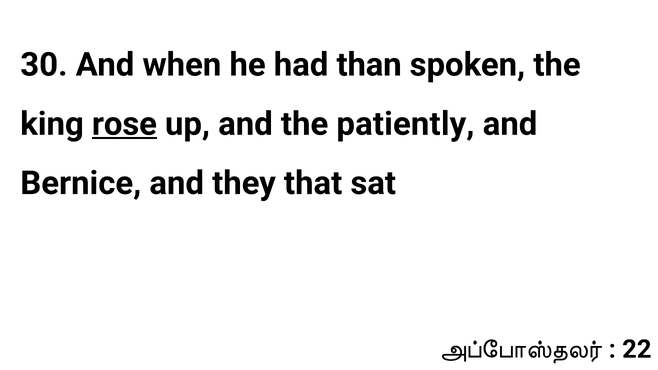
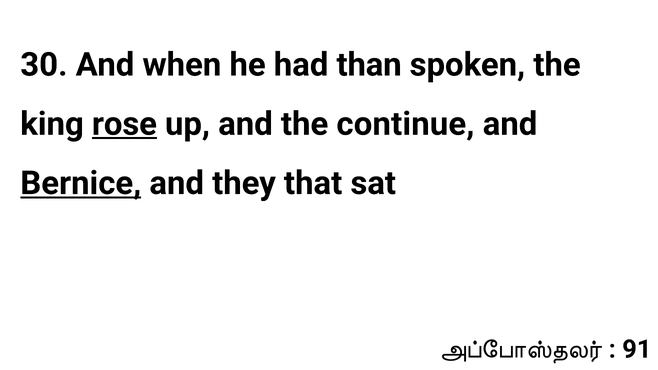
patiently: patiently -> continue
Bernice underline: none -> present
22: 22 -> 91
